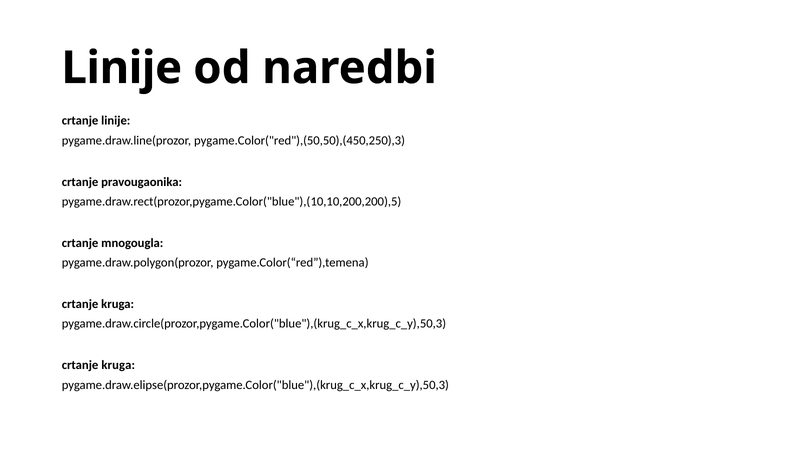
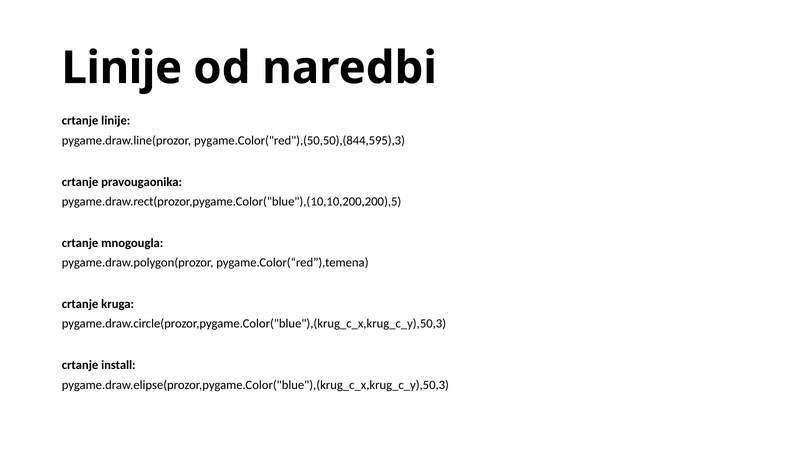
pygame.Color("red"),(50,50),(450,250),3: pygame.Color("red"),(50,50),(450,250),3 -> pygame.Color("red"),(50,50),(844,595),3
kruga at (118, 365): kruga -> install
